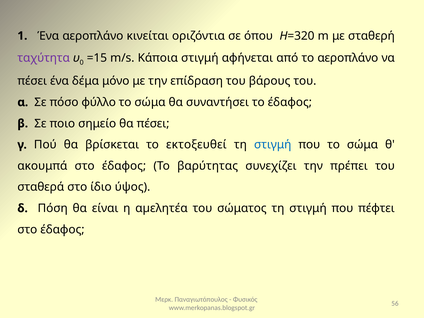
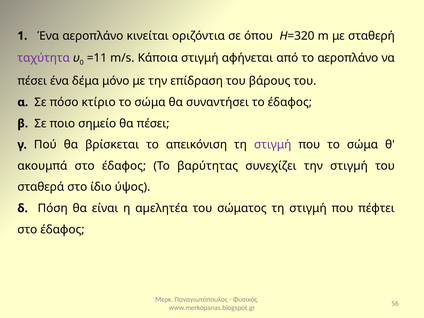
=15: =15 -> =11
φύλλο: φύλλο -> κτίριο
εκτοξευθεί: εκτοξευθεί -> απεικόνιση
στιγμή at (273, 145) colour: blue -> purple
την πρέπει: πρέπει -> στιγµή
